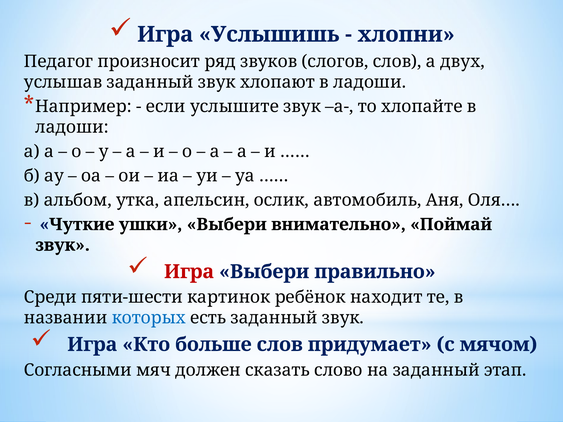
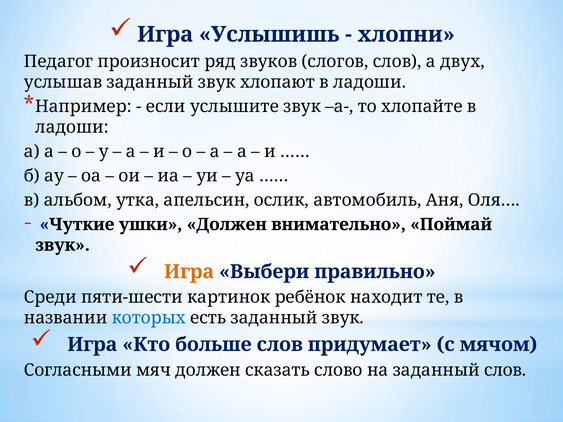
ушки Выбери: Выбери -> Должен
Игра at (189, 272) colour: red -> orange
заданный этап: этап -> слов
